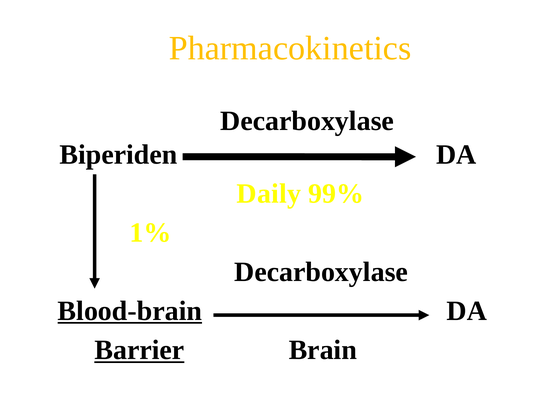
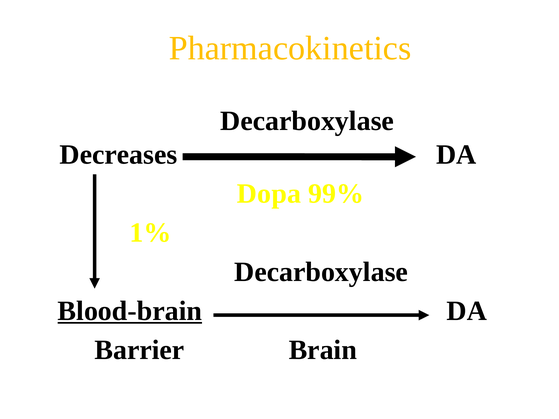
Biperiden: Biperiden -> Decreases
Daily: Daily -> Dopa
Barrier underline: present -> none
